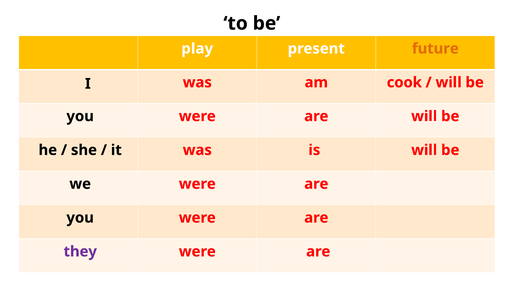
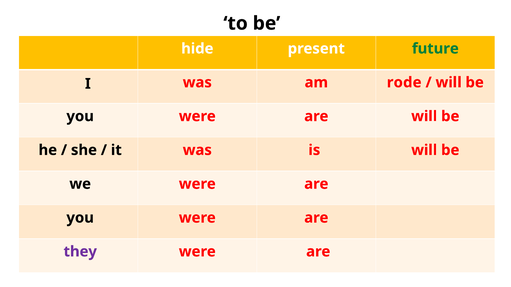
play: play -> hide
future colour: orange -> green
cook: cook -> rode
